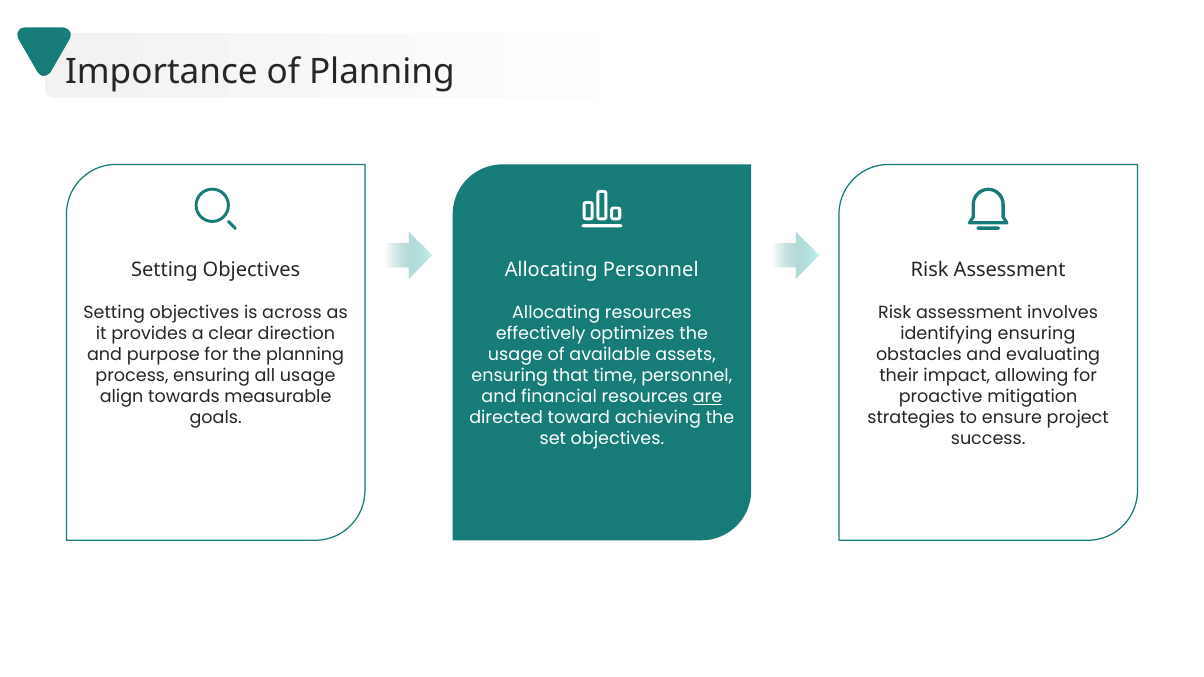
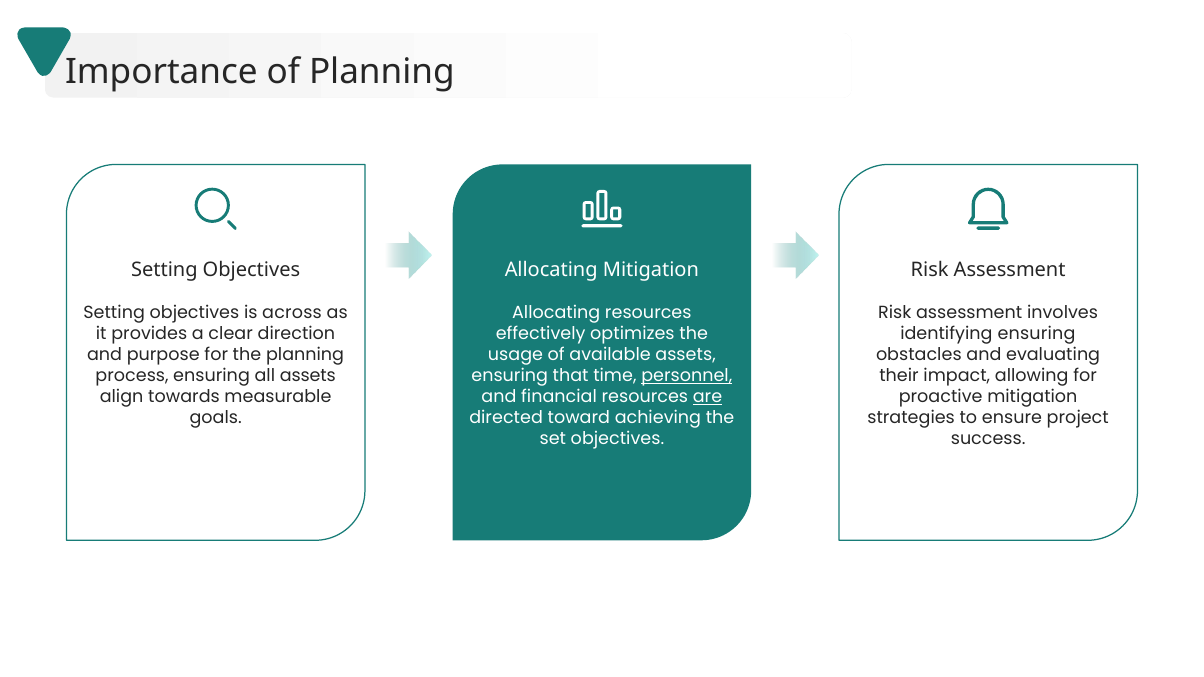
Allocating Personnel: Personnel -> Mitigation
all usage: usage -> assets
personnel at (687, 376) underline: none -> present
